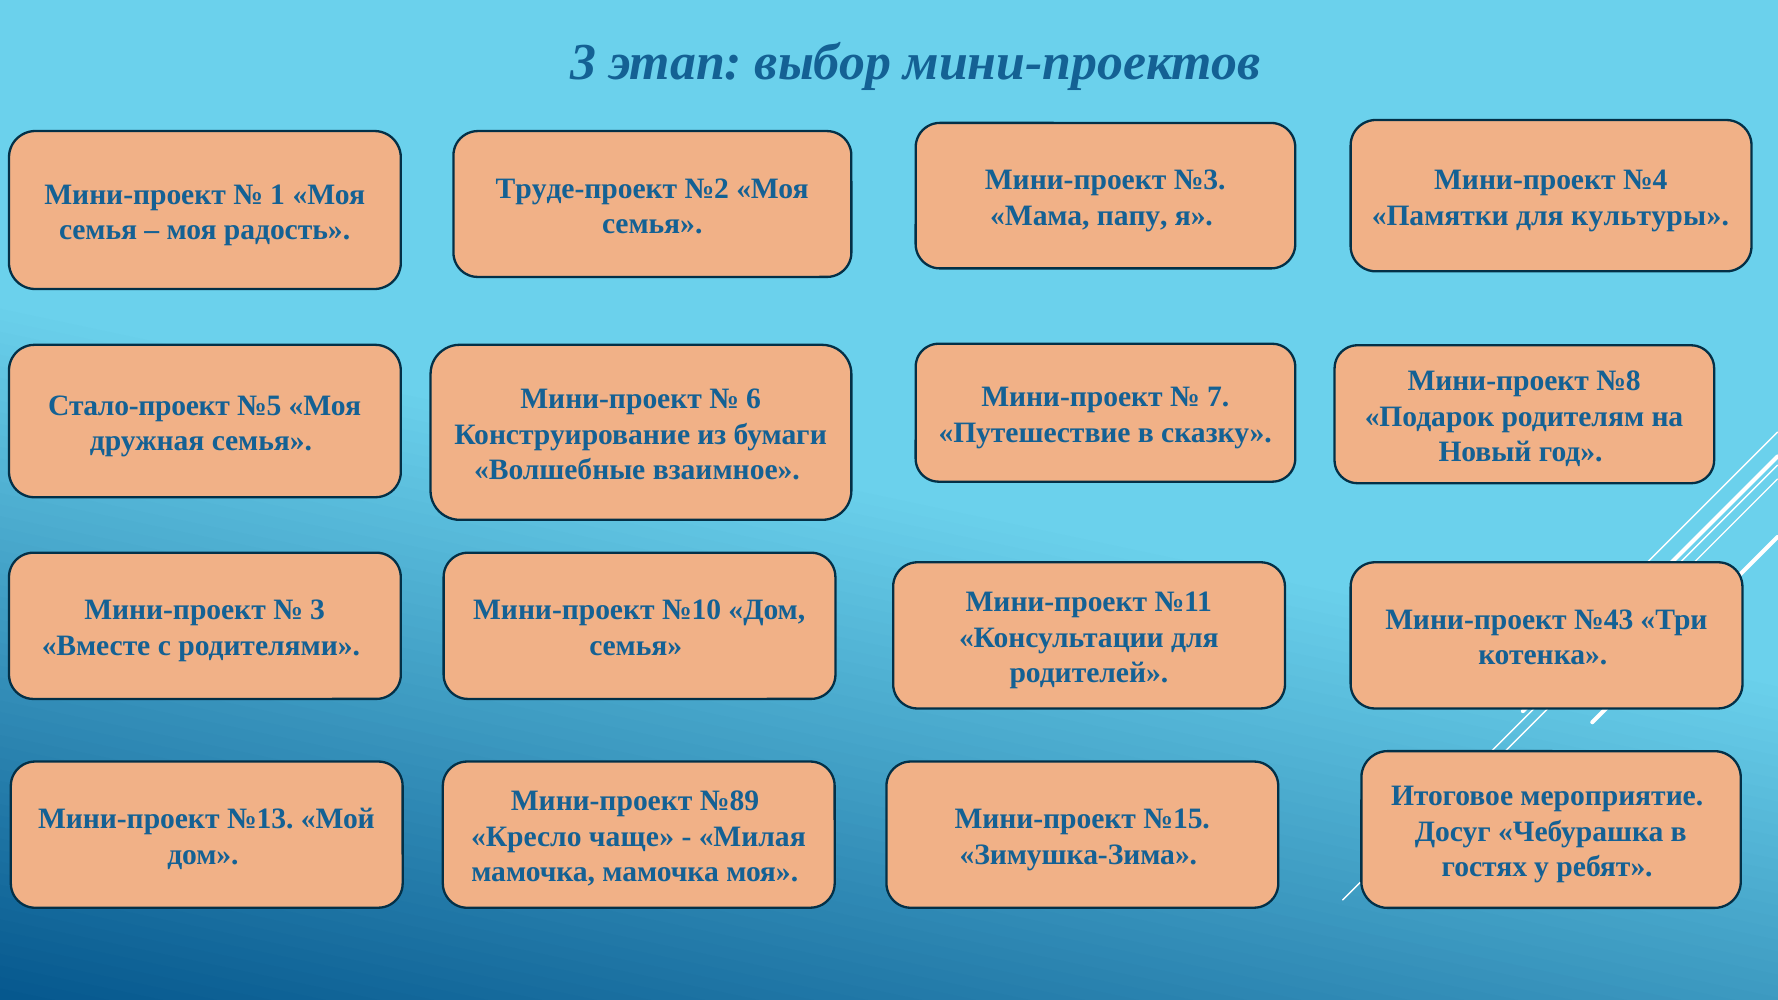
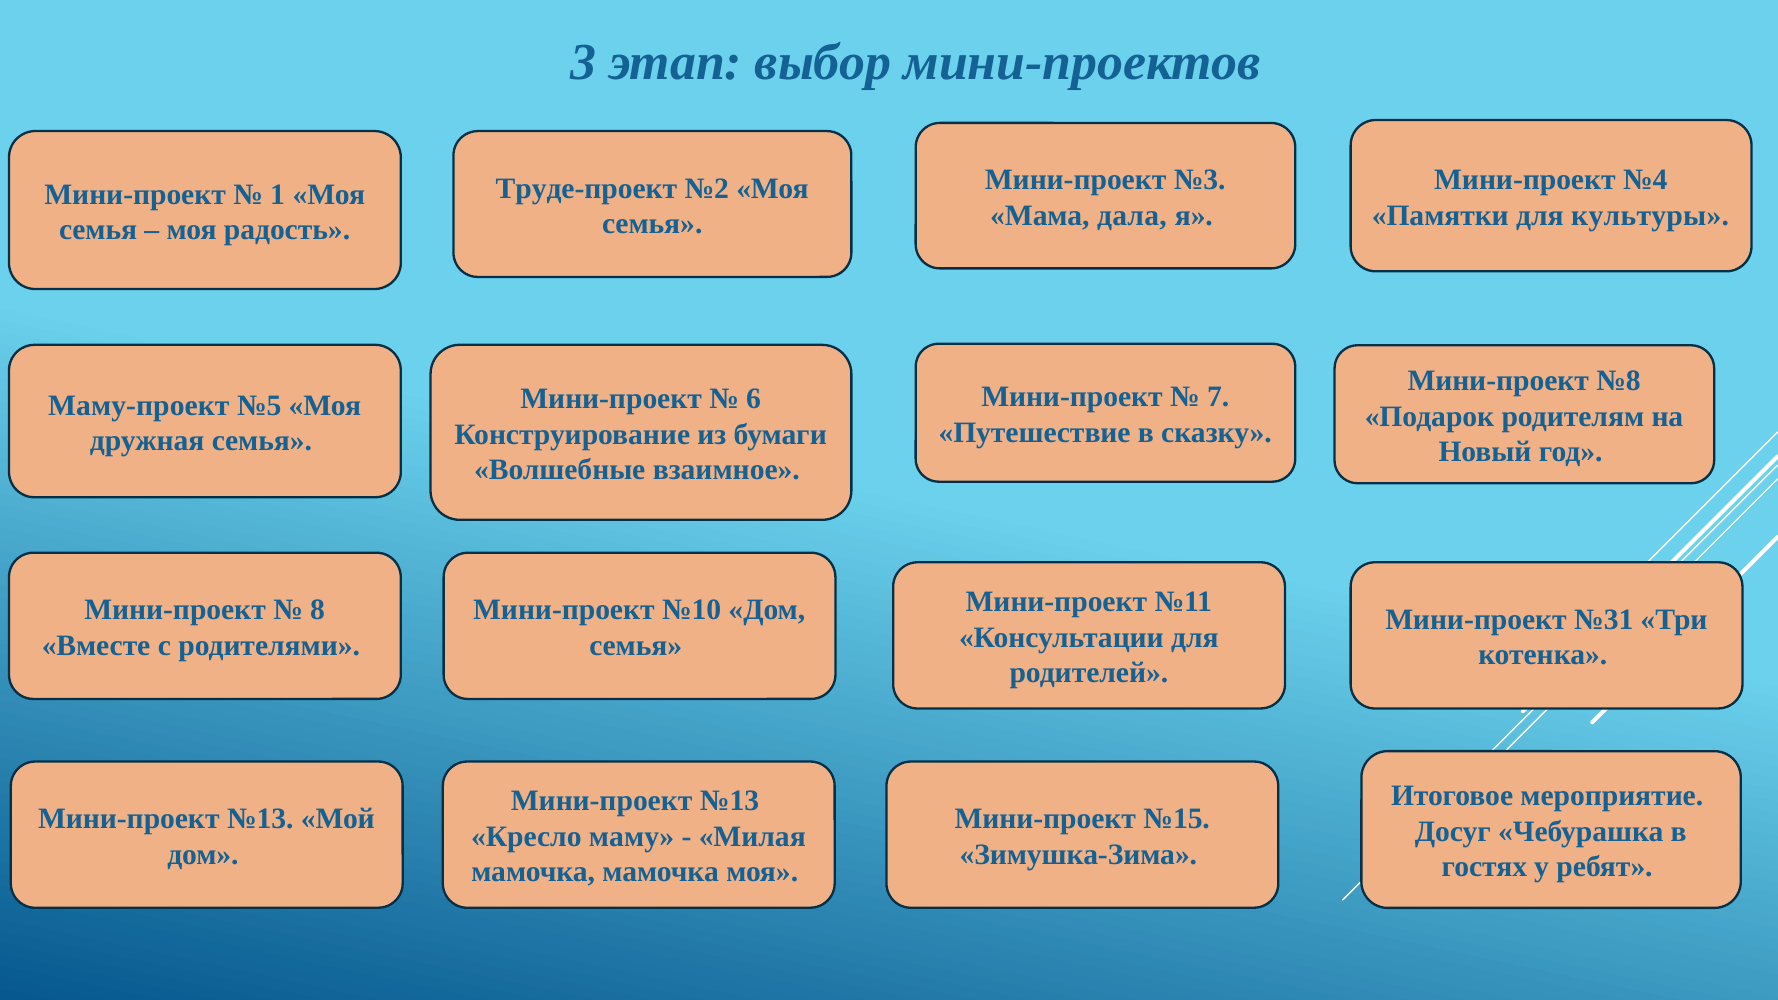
папу: папу -> дала
Стало-проект: Стало-проект -> Маму-проект
3 at (318, 610): 3 -> 8
№43: №43 -> №31
№89 at (729, 801): №89 -> №13
чаще: чаще -> маму
